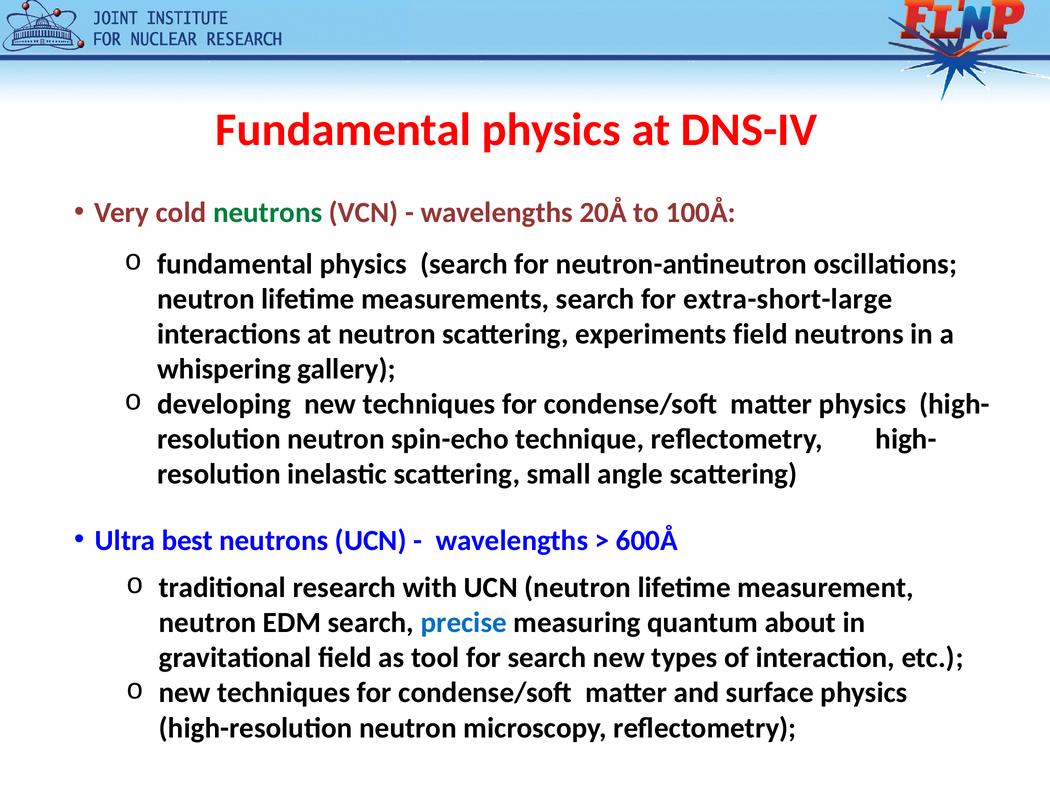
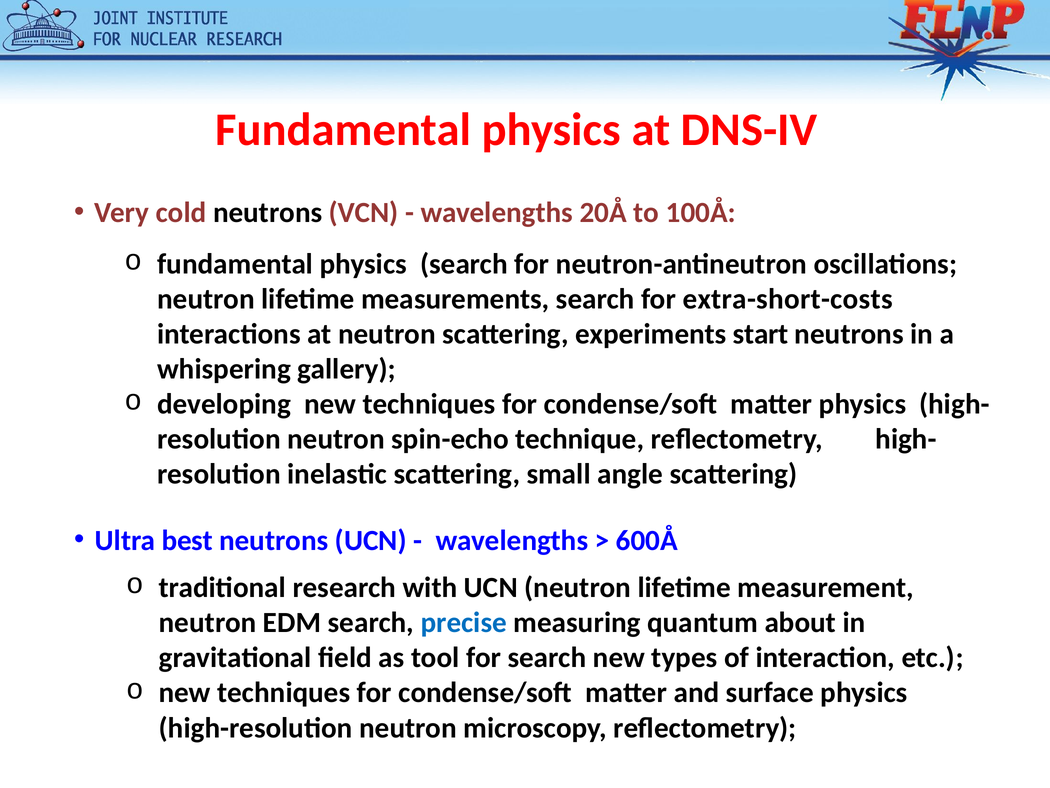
neutrons at (268, 213) colour: green -> black
extra-short-large: extra-short-large -> extra-short-costs
experiments field: field -> start
